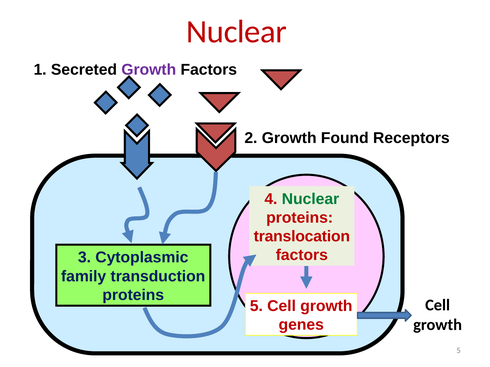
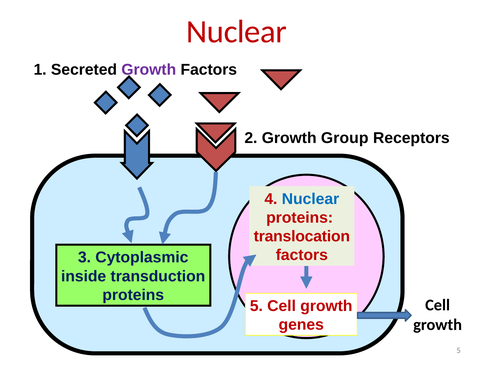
Found: Found -> Group
Nuclear at (311, 199) colour: green -> blue
family: family -> inside
